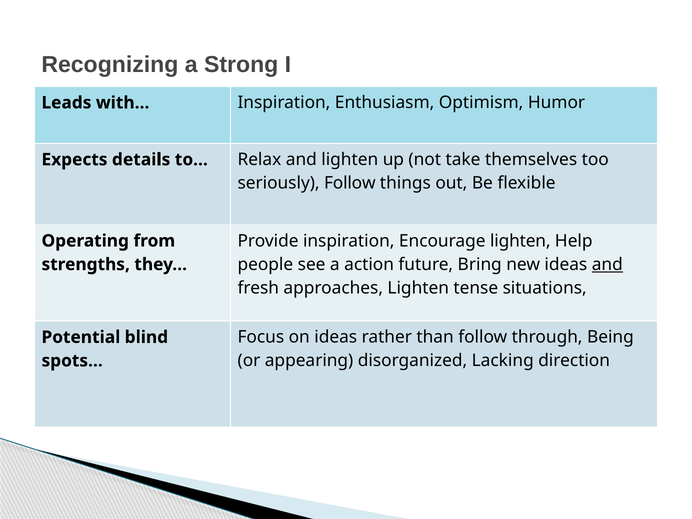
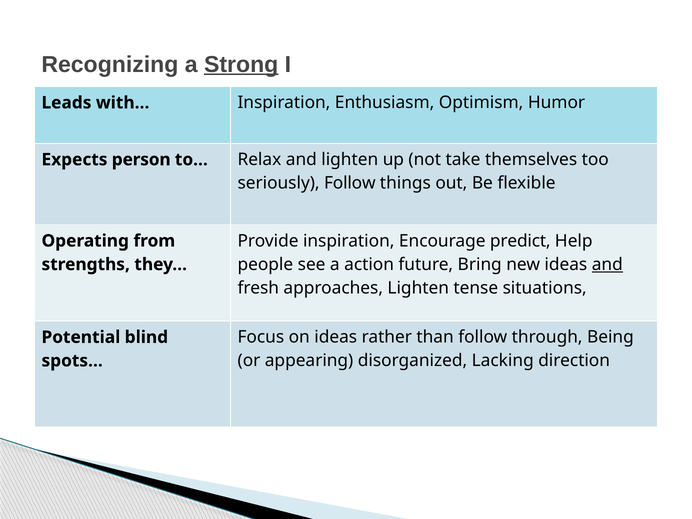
Strong underline: none -> present
details: details -> person
Encourage lighten: lighten -> predict
